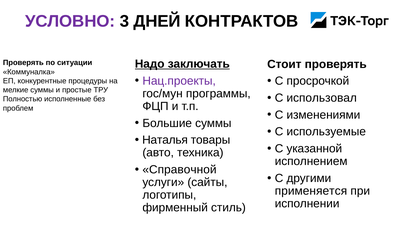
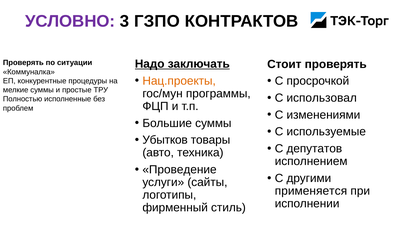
ДНЕЙ: ДНЕЙ -> ГЗПО
Нац.проекты colour: purple -> orange
Наталья: Наталья -> Убытков
указанной: указанной -> депутатов
Справочной: Справочной -> Проведение
